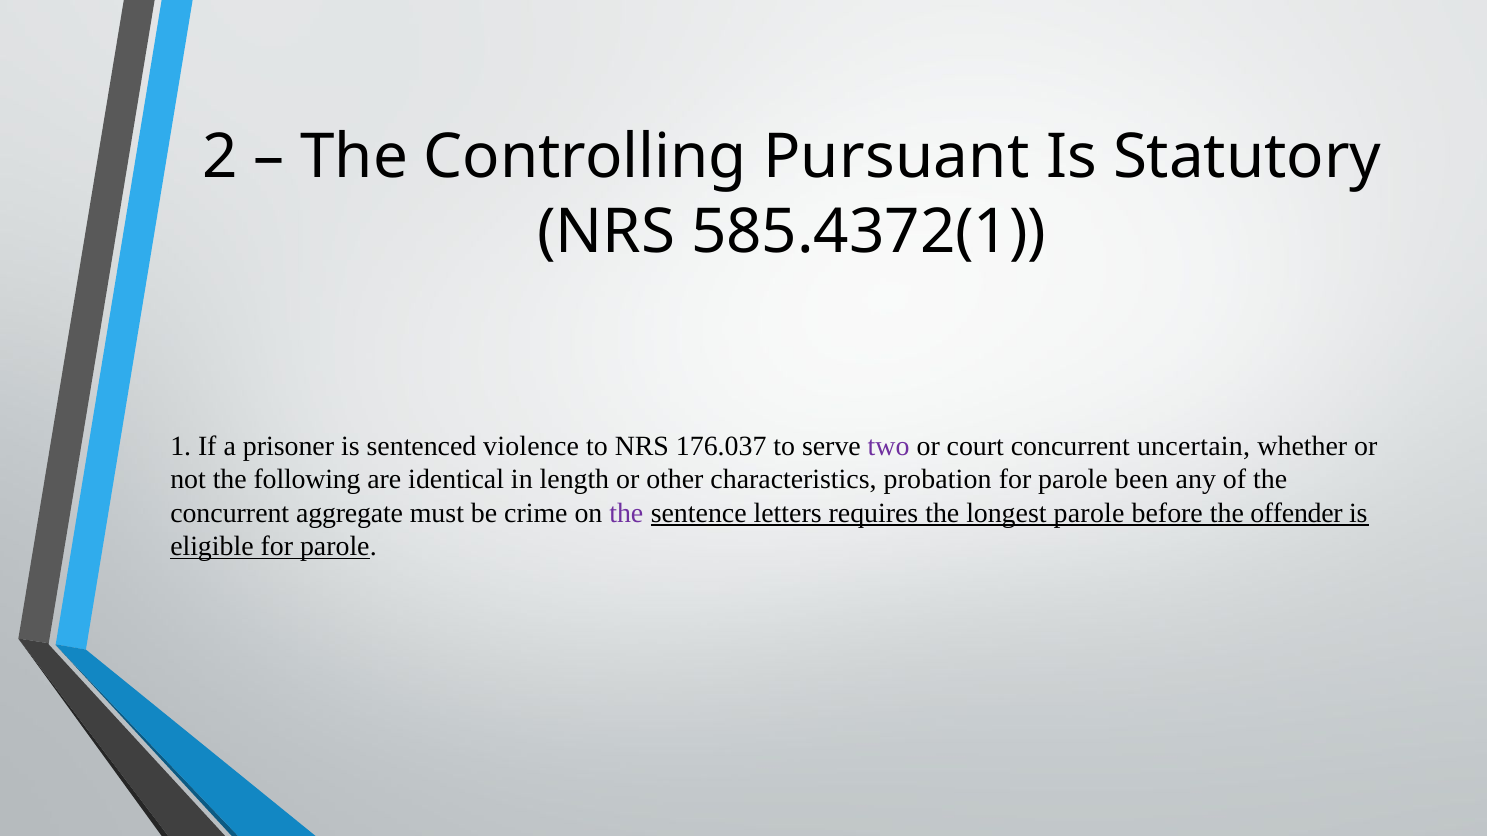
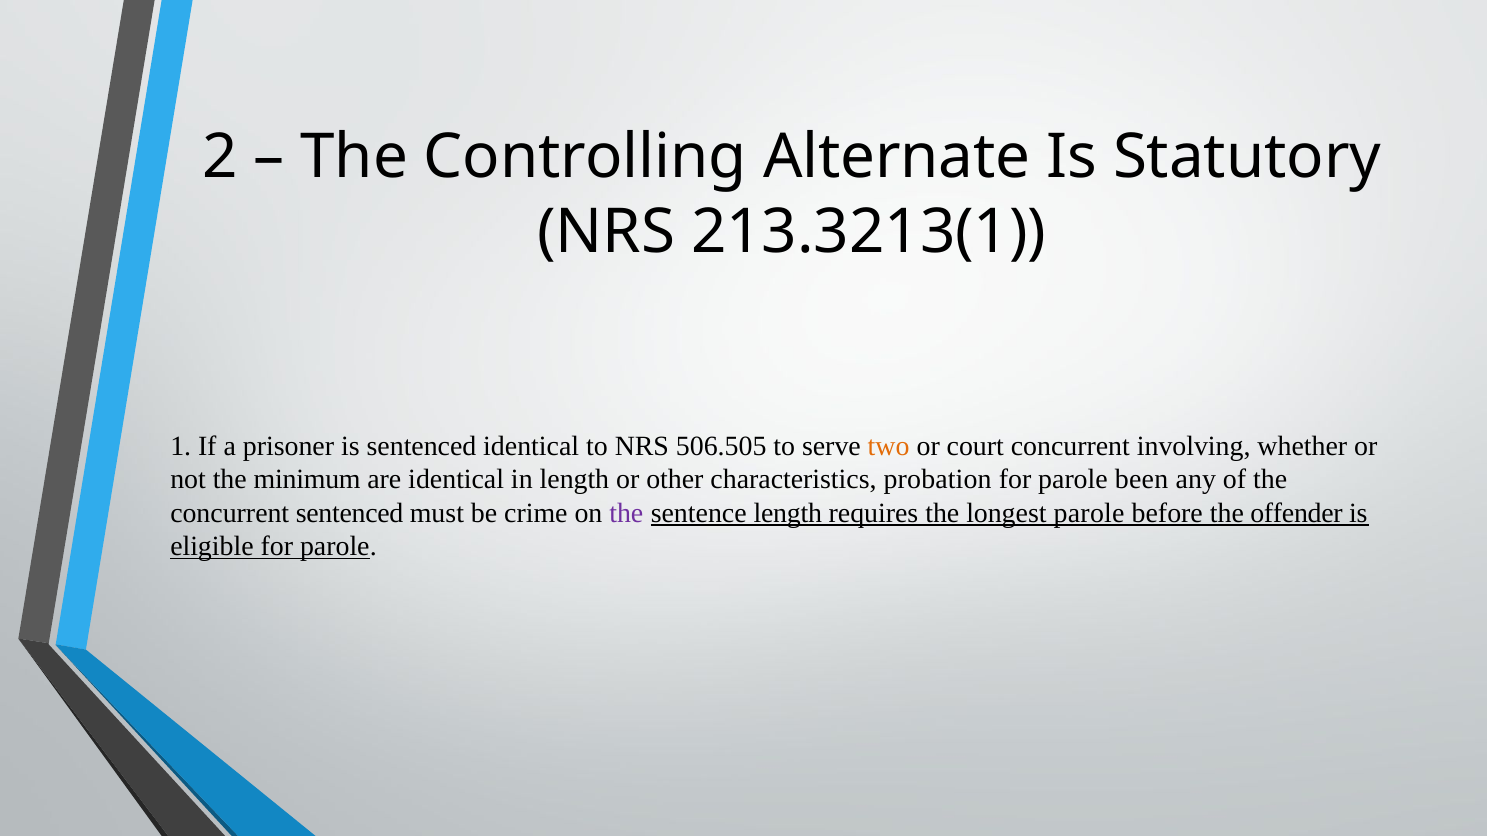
Pursuant: Pursuant -> Alternate
585.4372(1: 585.4372(1 -> 213.3213(1
sentenced violence: violence -> identical
176.037: 176.037 -> 506.505
two colour: purple -> orange
uncertain: uncertain -> involving
following: following -> minimum
concurrent aggregate: aggregate -> sentenced
sentence letters: letters -> length
